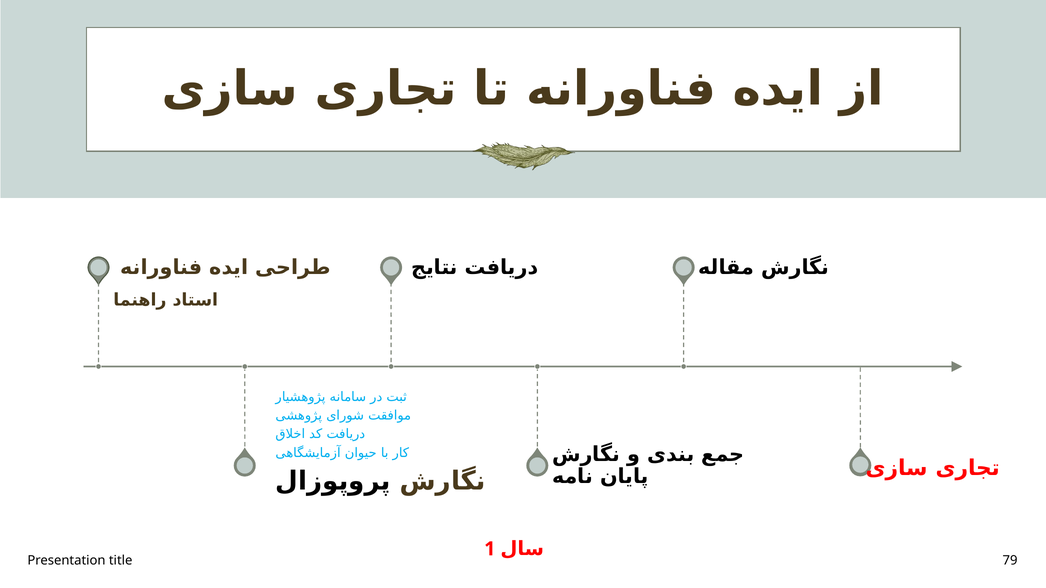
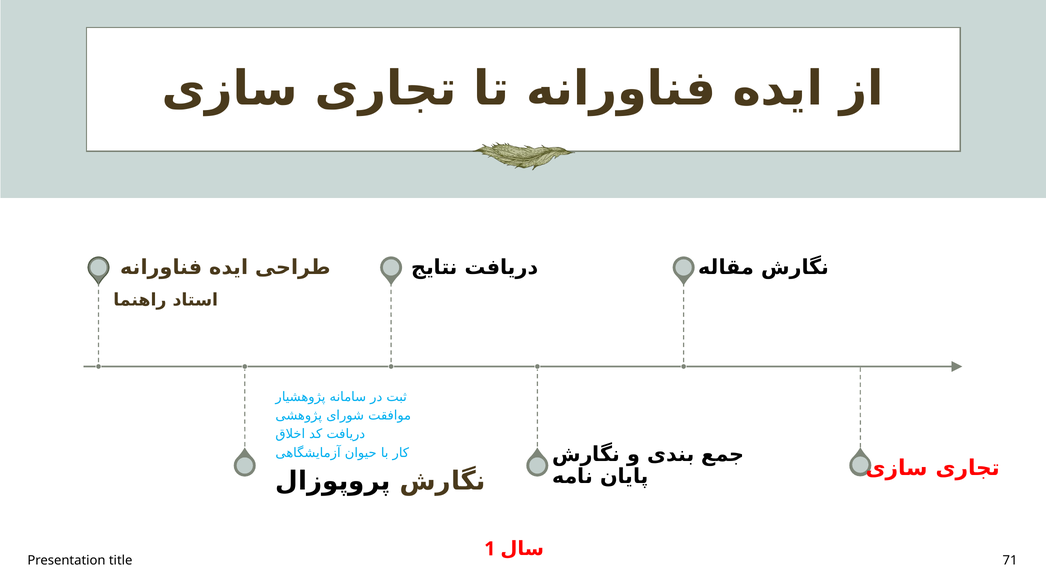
79: 79 -> 71
